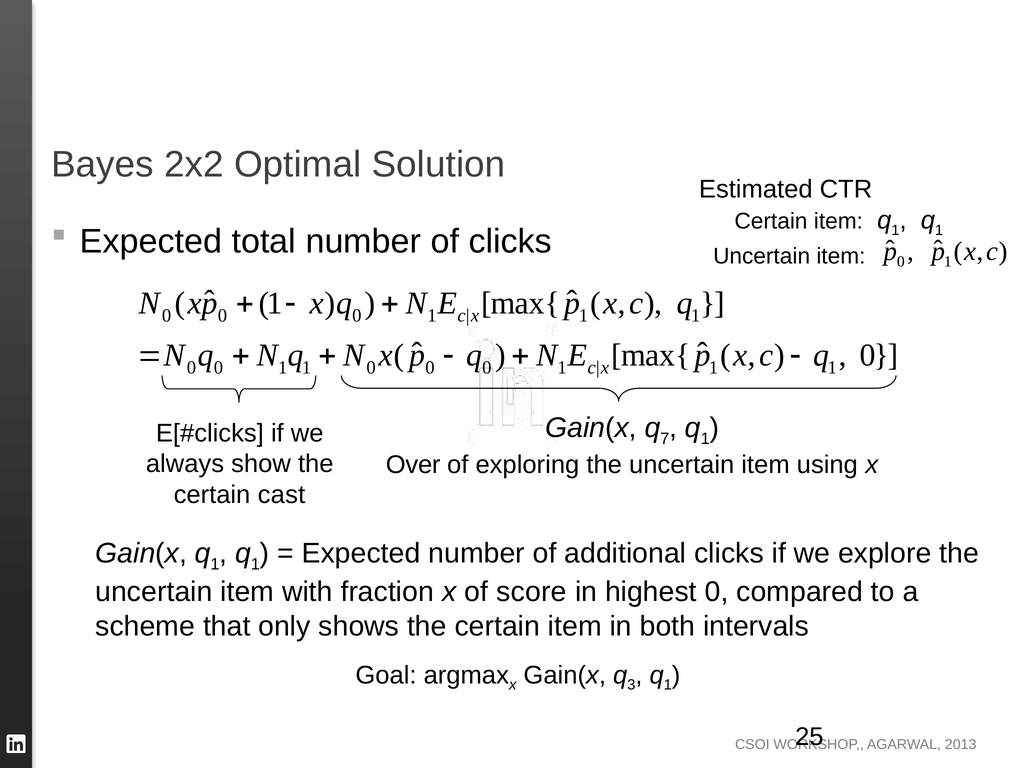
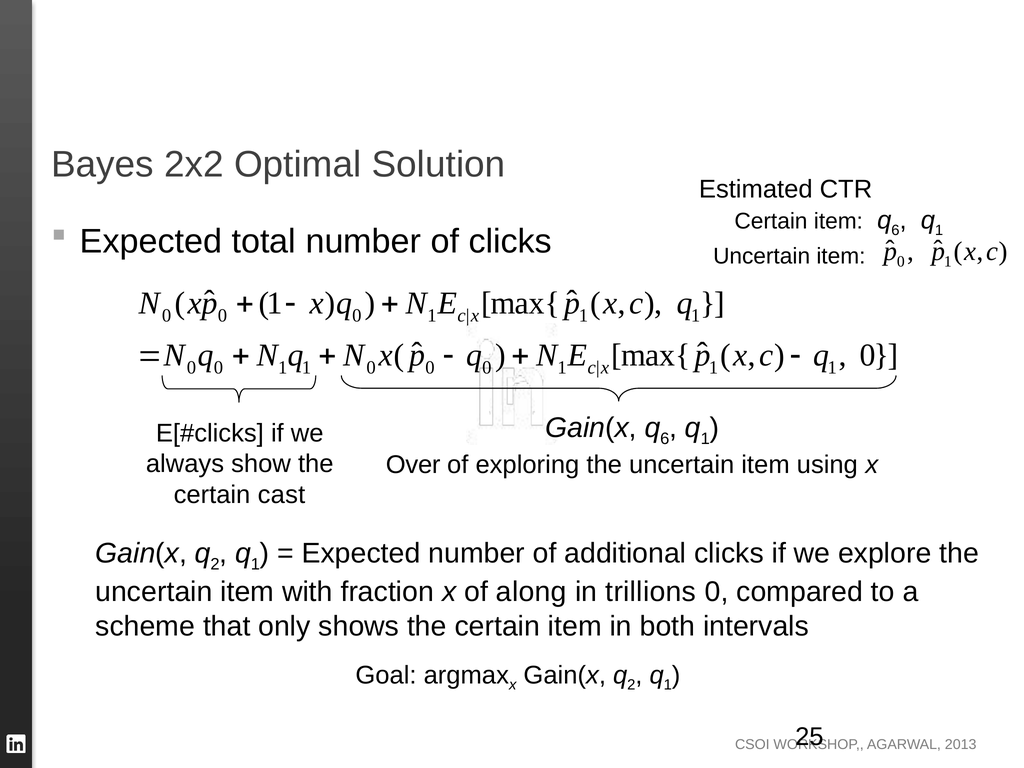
1 at (895, 230): 1 -> 6
7 at (665, 439): 7 -> 6
1 at (215, 564): 1 -> 2
score: score -> along
highest: highest -> trillions
3 at (631, 685): 3 -> 2
